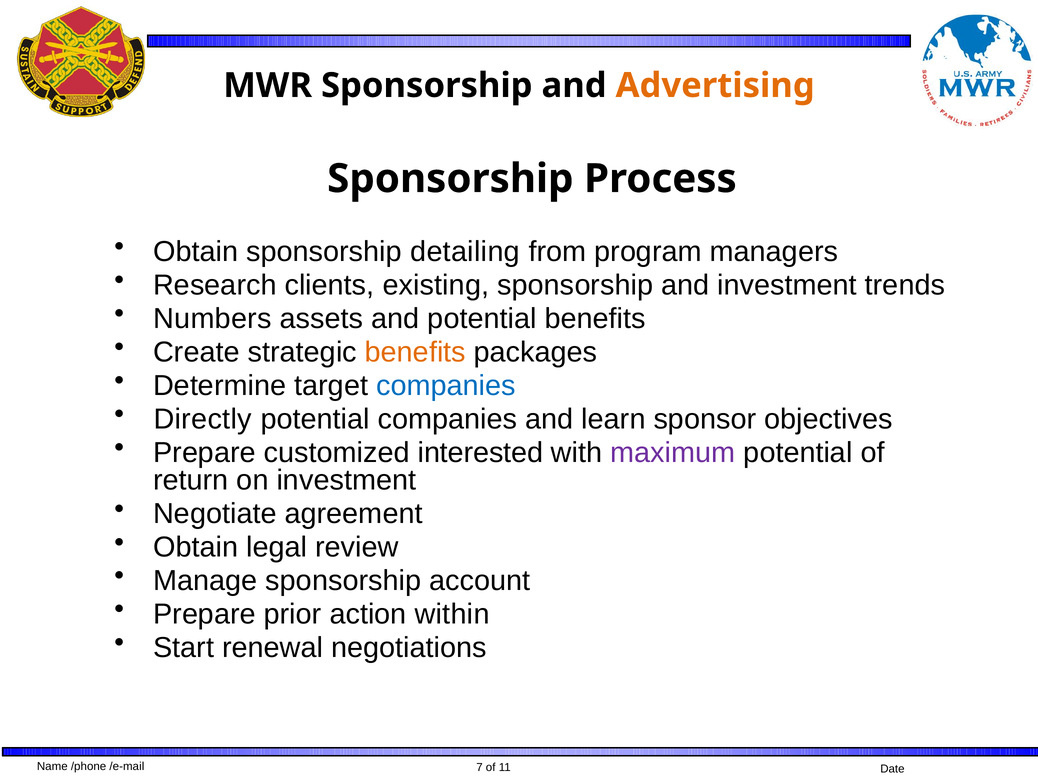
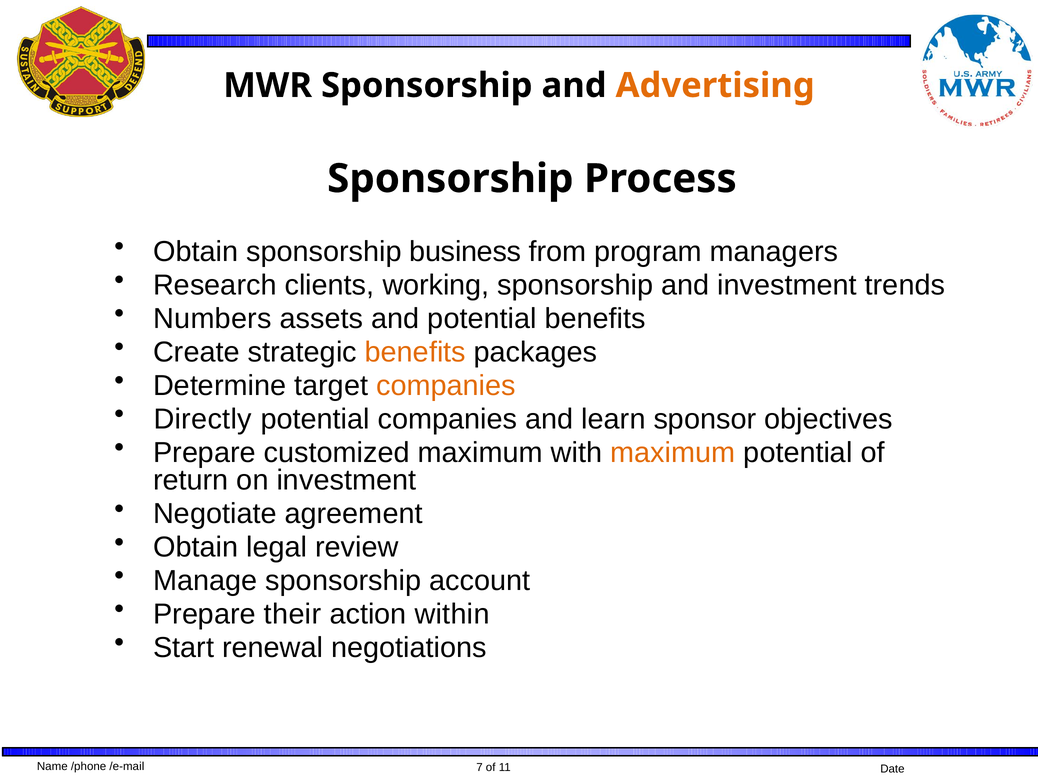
detailing: detailing -> business
existing: existing -> working
companies at (446, 385) colour: blue -> orange
customized interested: interested -> maximum
maximum at (673, 452) colour: purple -> orange
prior: prior -> their
